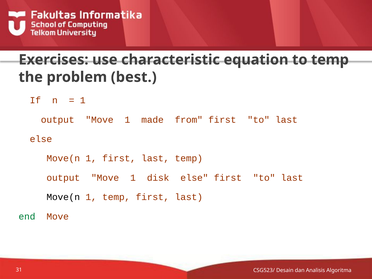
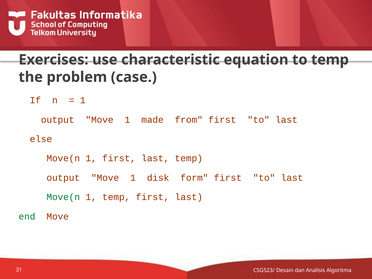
best: best -> case
disk else: else -> form
Move(n at (63, 197) colour: black -> green
